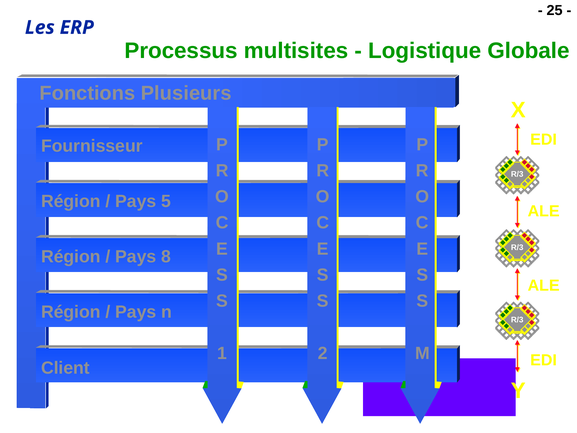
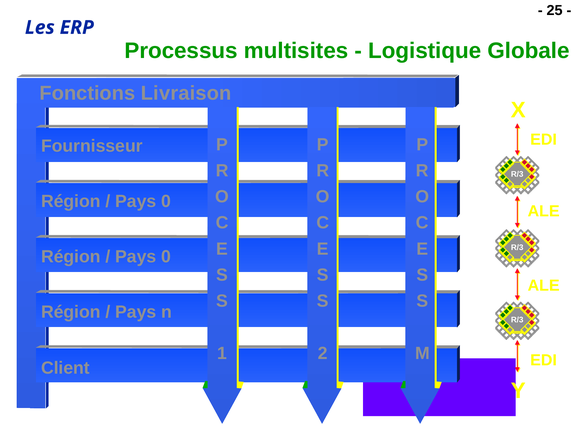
Plusieurs: Plusieurs -> Livraison
5 at (166, 201): 5 -> 0
8 at (166, 256): 8 -> 0
